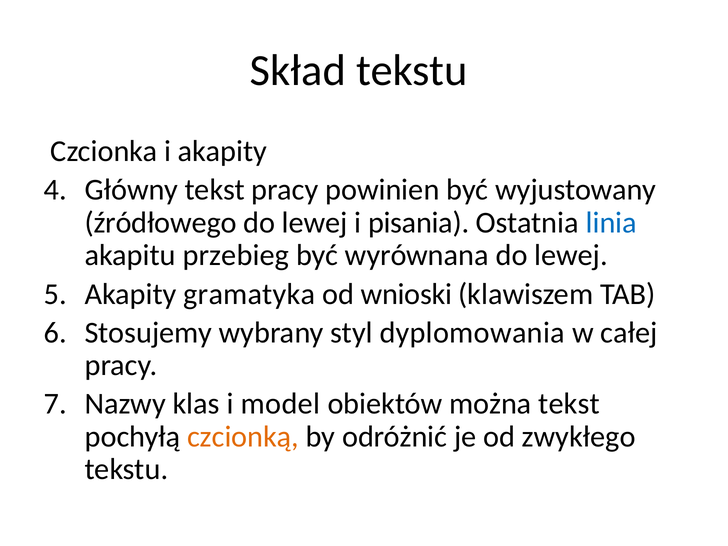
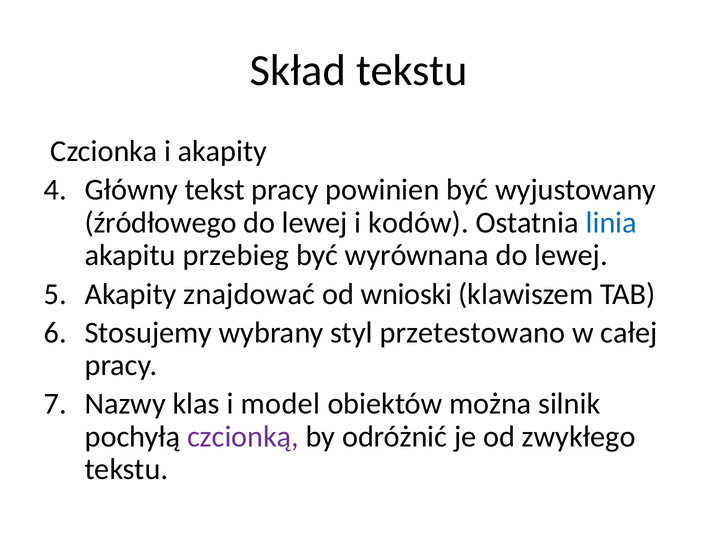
pisania: pisania -> kodów
gramatyka: gramatyka -> znajdować
dyplomowania: dyplomowania -> przetestowano
można tekst: tekst -> silnik
czcionką colour: orange -> purple
